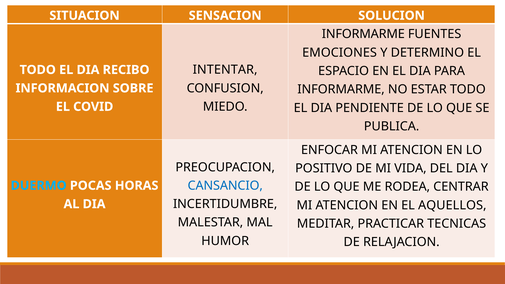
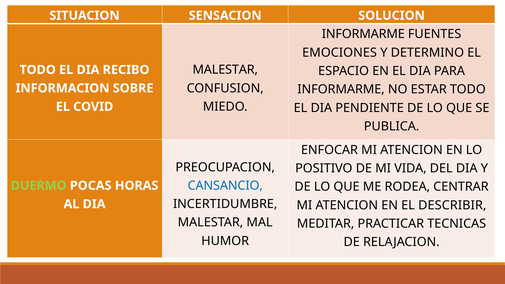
INTENTAR at (225, 70): INTENTAR -> MALESTAR
DUERMO colour: light blue -> light green
AQUELLOS: AQUELLOS -> DESCRIBIR
